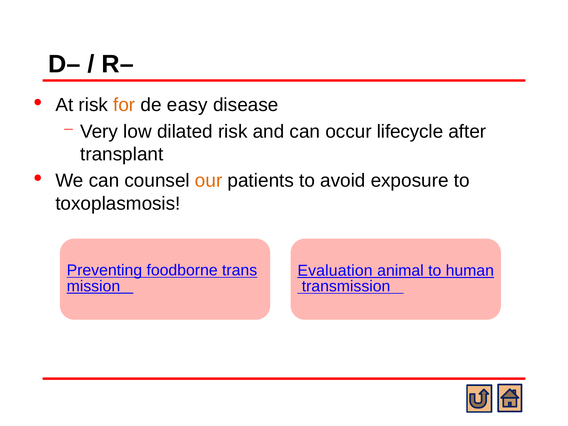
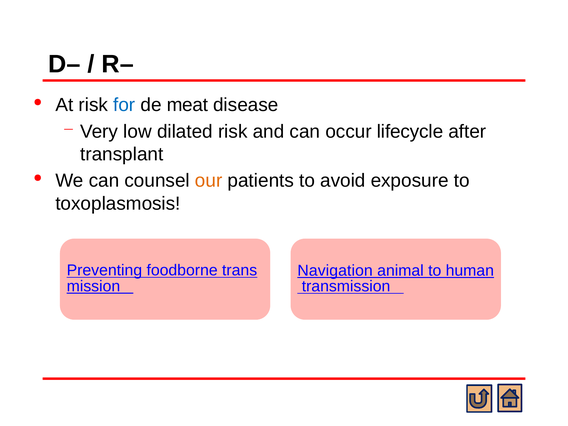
for colour: orange -> blue
easy: easy -> meat
Evaluation: Evaluation -> Navigation
